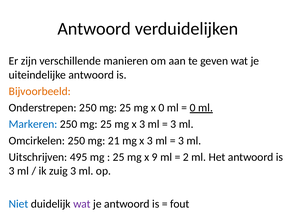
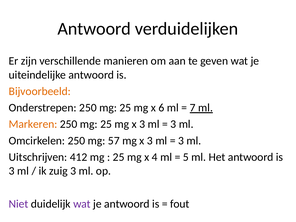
x 0: 0 -> 6
0 at (193, 108): 0 -> 7
Markeren colour: blue -> orange
21: 21 -> 57
495: 495 -> 412
9: 9 -> 4
2: 2 -> 5
Niet colour: blue -> purple
